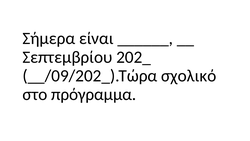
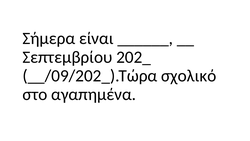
πρόγραμμα: πρόγραμμα -> αγαπημένα
